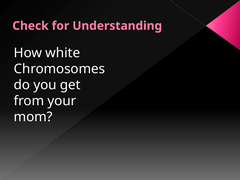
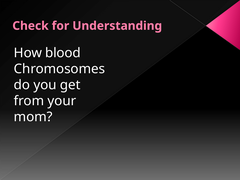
white: white -> blood
